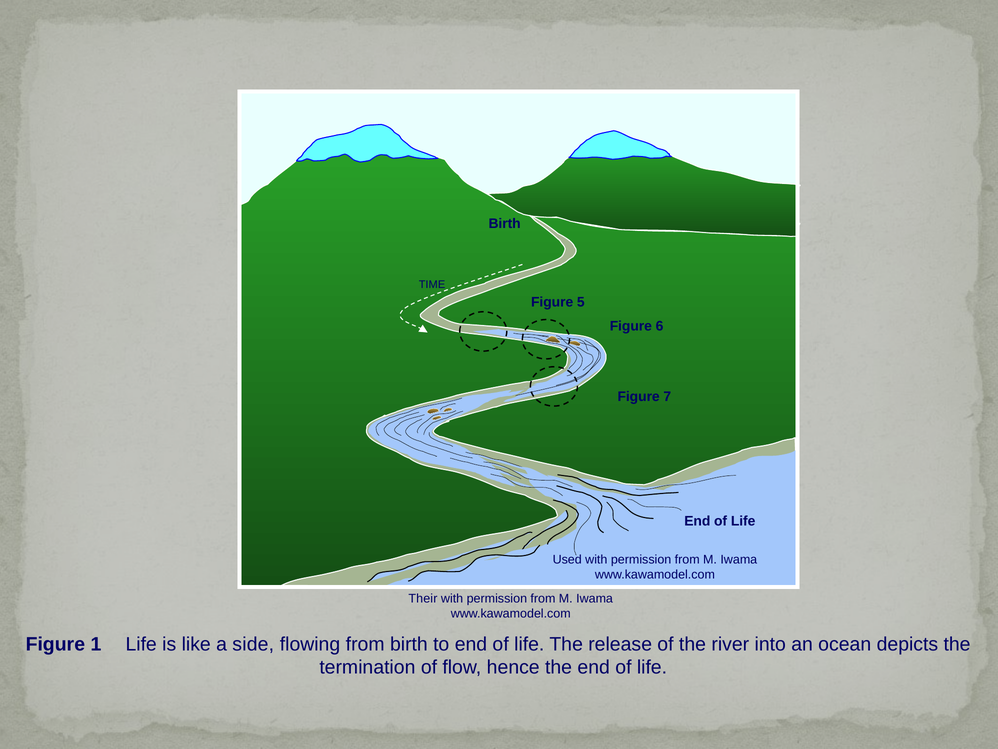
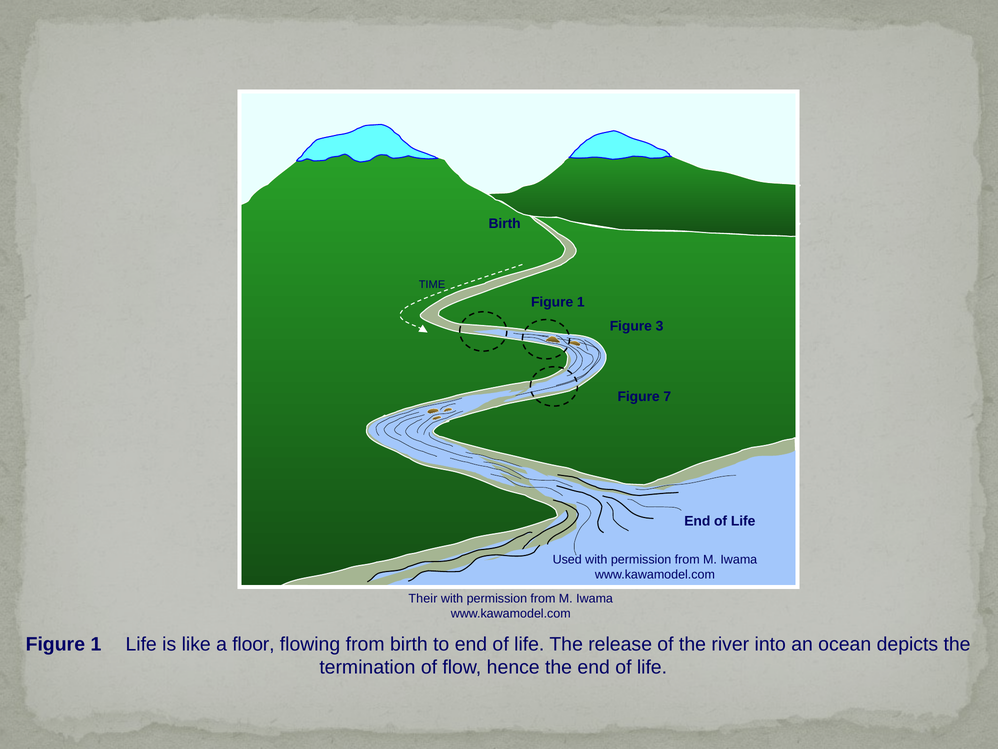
5 at (581, 302): 5 -> 1
6: 6 -> 3
side: side -> floor
